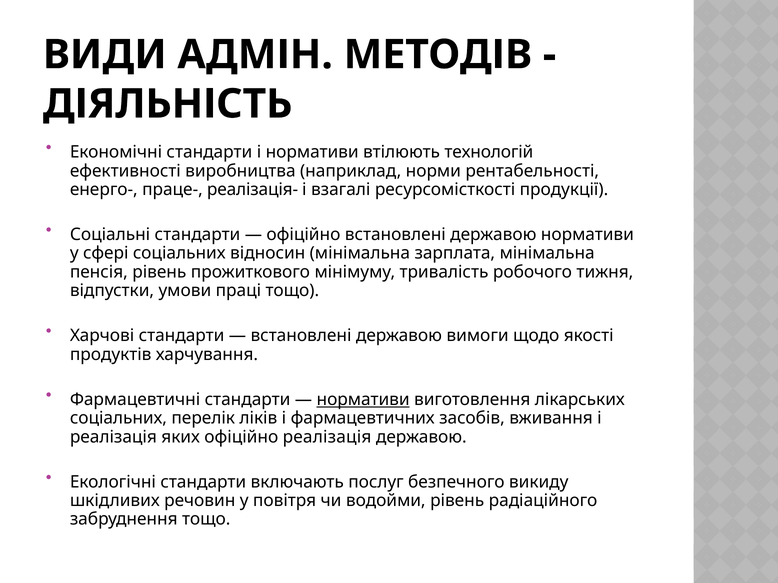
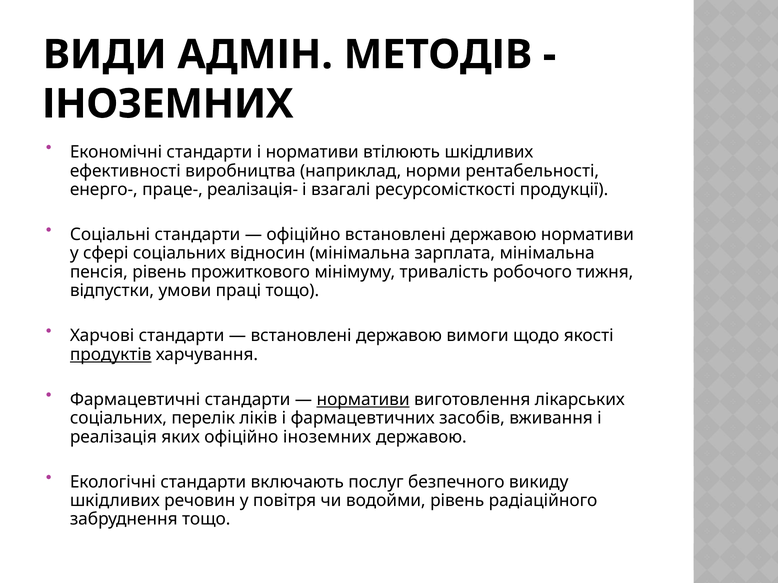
ДІЯЛЬНІСТЬ at (168, 104): ДІЯЛЬНІСТЬ -> ІНОЗЕМНИХ
втілюють технологій: технологій -> шкідливих
продуктів underline: none -> present
офіційно реалізація: реалізація -> іноземних
